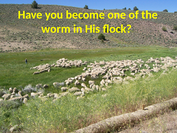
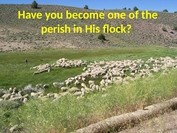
worm: worm -> perish
